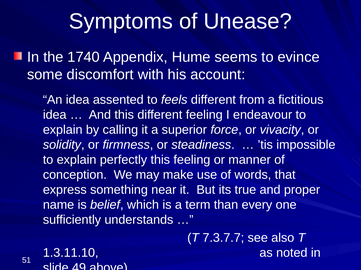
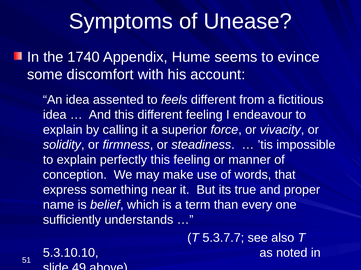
7.3.7.7: 7.3.7.7 -> 5.3.7.7
1.3.11.10: 1.3.11.10 -> 5.3.10.10
